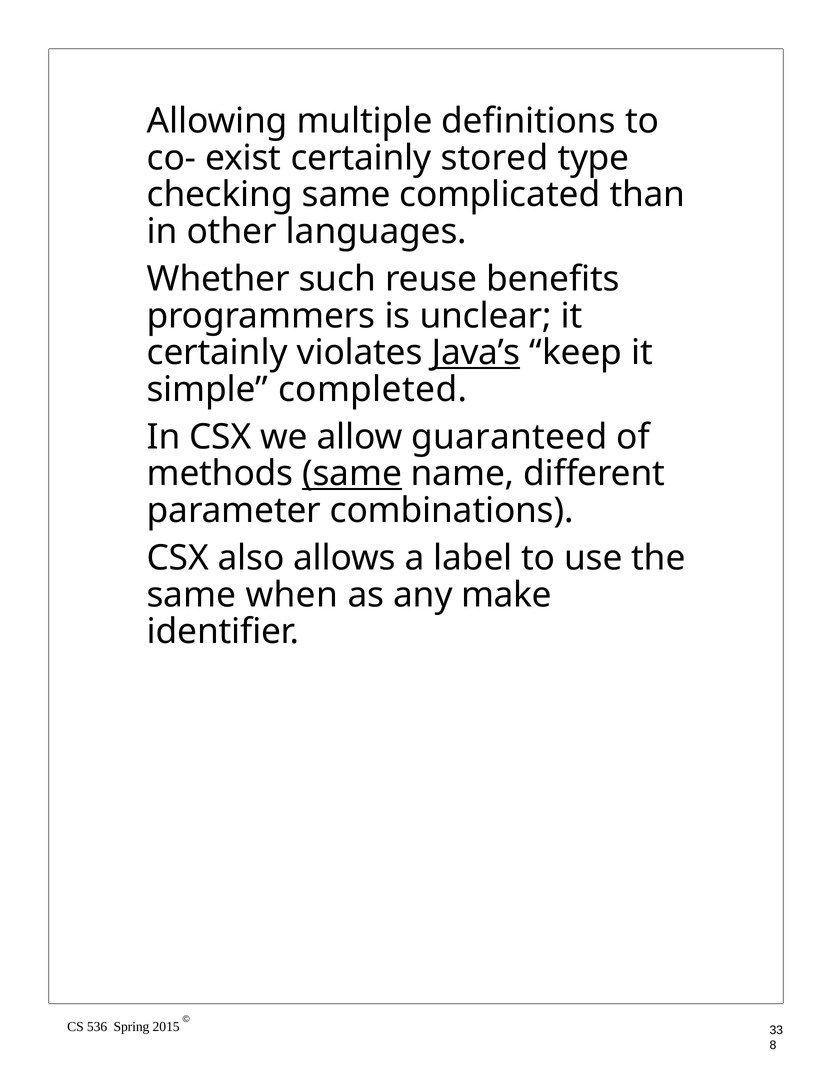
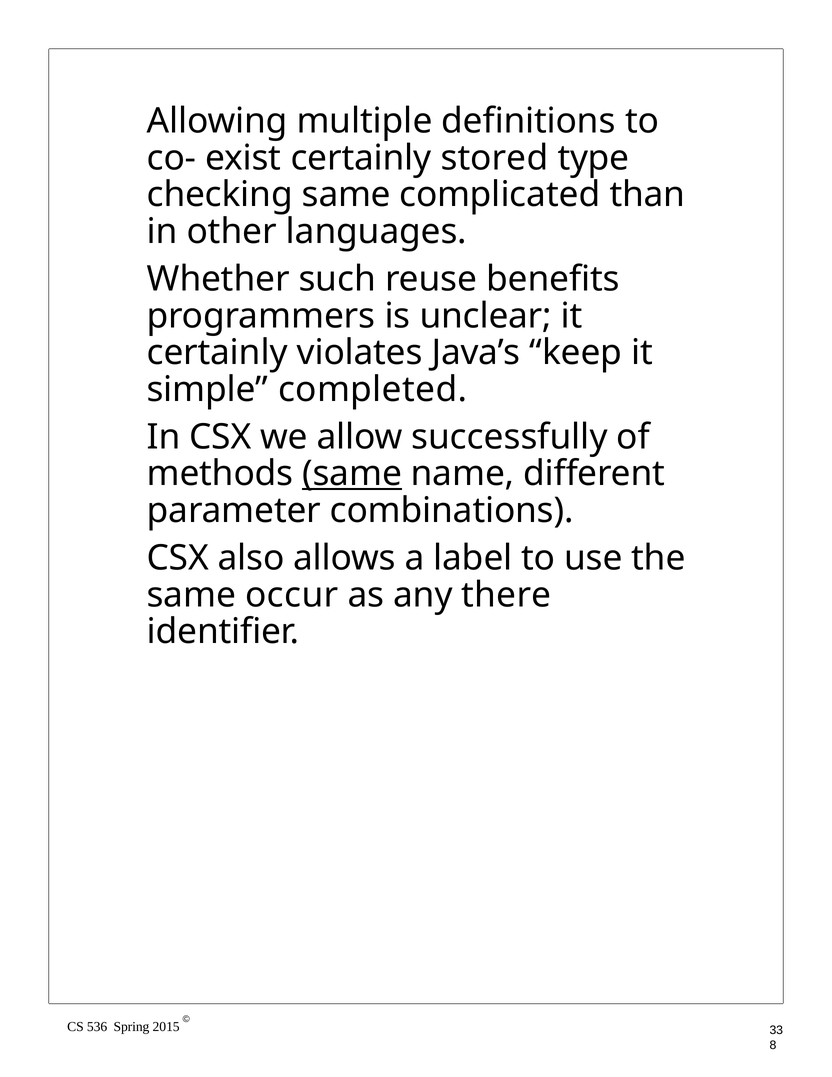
Java’s underline: present -> none
guaranteed: guaranteed -> successfully
when: when -> occur
make: make -> there
